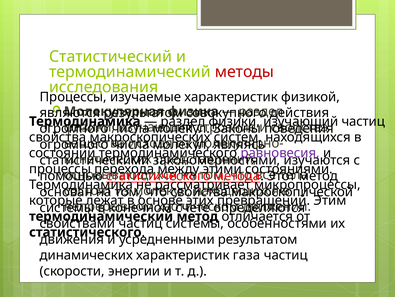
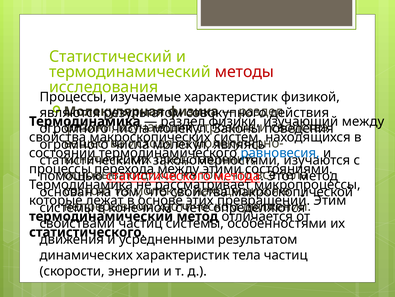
частиц at (363, 121): частиц -> между
равновесия colour: purple -> blue
характеристик газа: газа -> тела
